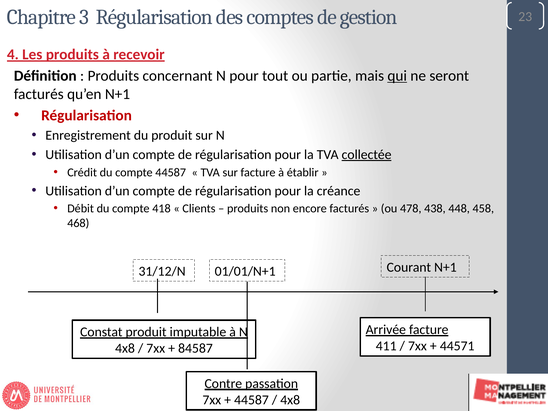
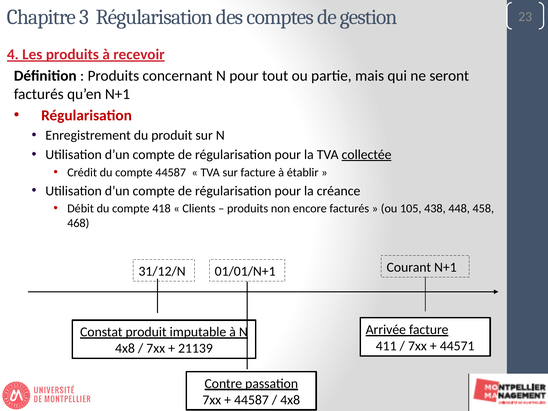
qui underline: present -> none
478: 478 -> 105
84587: 84587 -> 21139
